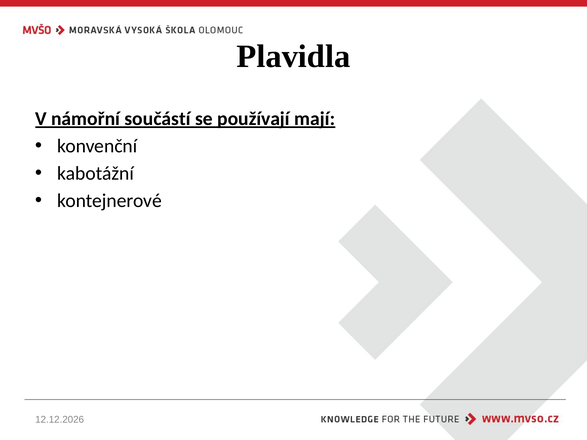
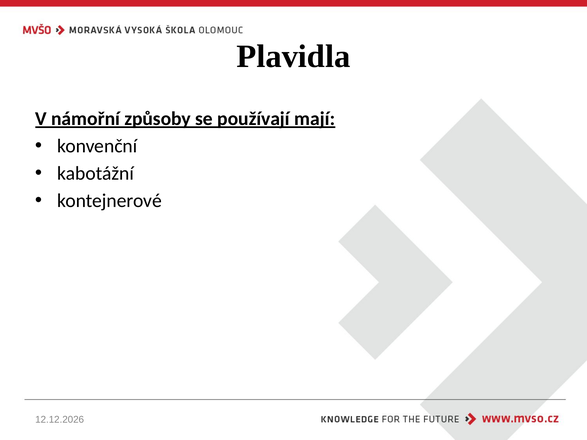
součástí: součástí -> způsoby
